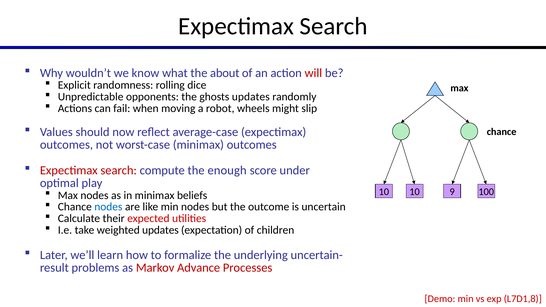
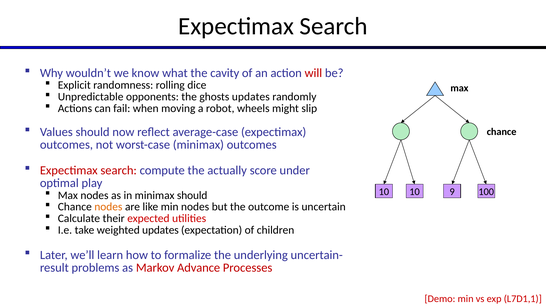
about: about -> cavity
enough: enough -> actually
minimax beliefs: beliefs -> should
nodes at (108, 207) colour: blue -> orange
L7D1,8: L7D1,8 -> L7D1,1
